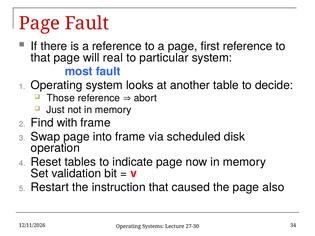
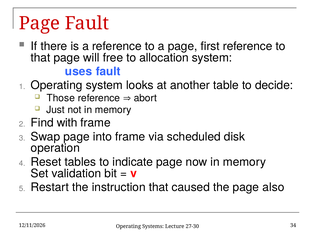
real: real -> free
particular: particular -> allocation
most: most -> uses
